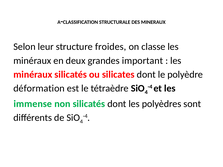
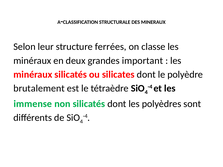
froides: froides -> ferrées
déformation: déformation -> brutalement
